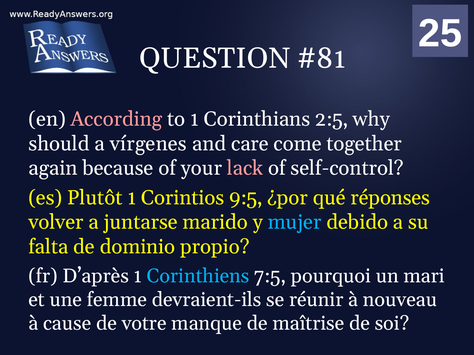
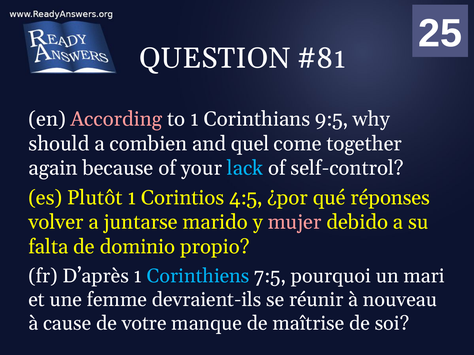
2:5: 2:5 -> 9:5
vírgenes: vírgenes -> combien
care: care -> quel
lack colour: pink -> light blue
9:5: 9:5 -> 4:5
mujer colour: light blue -> pink
